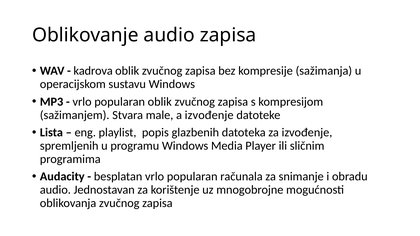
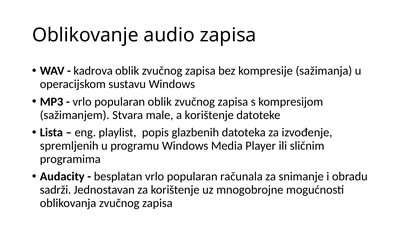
a izvođenje: izvođenje -> korištenje
audio at (55, 190): audio -> sadrži
